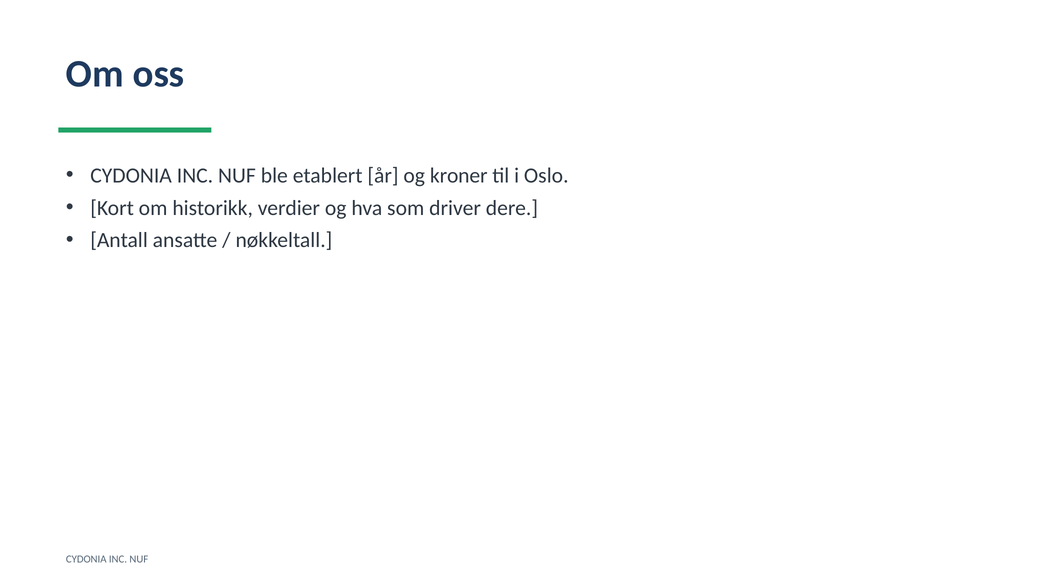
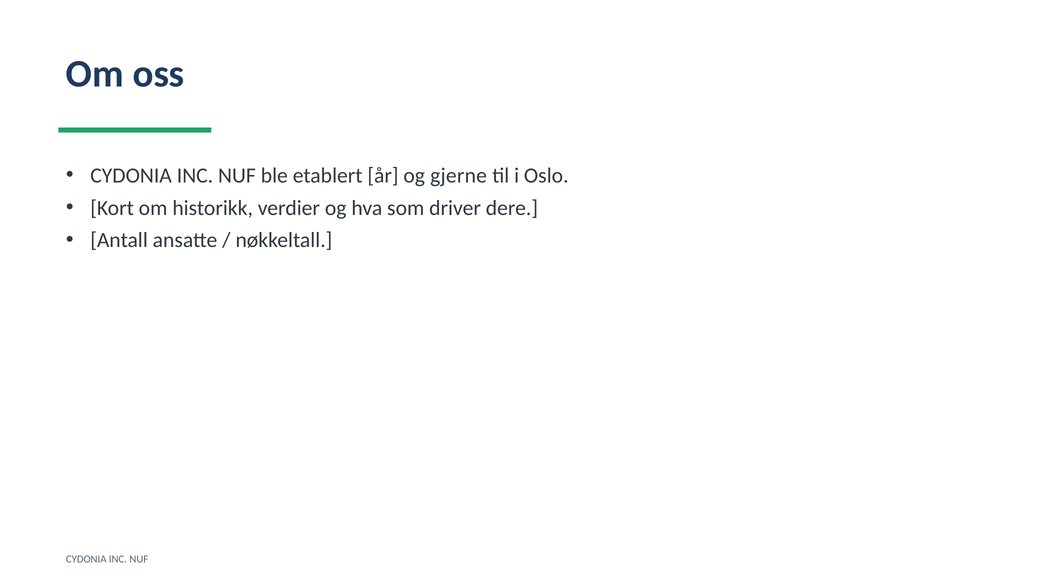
kroner: kroner -> gjerne
